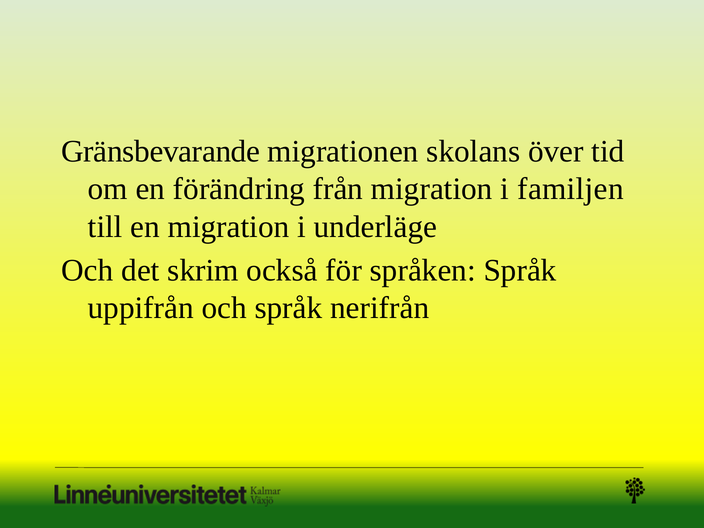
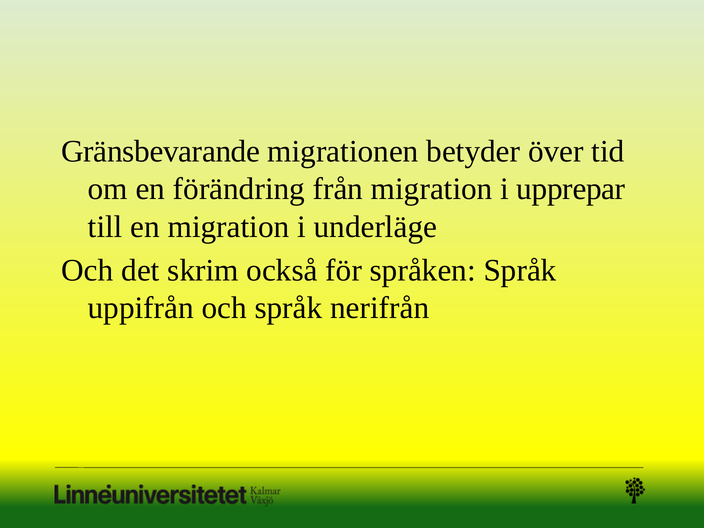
skolans: skolans -> betyder
familjen: familjen -> upprepar
